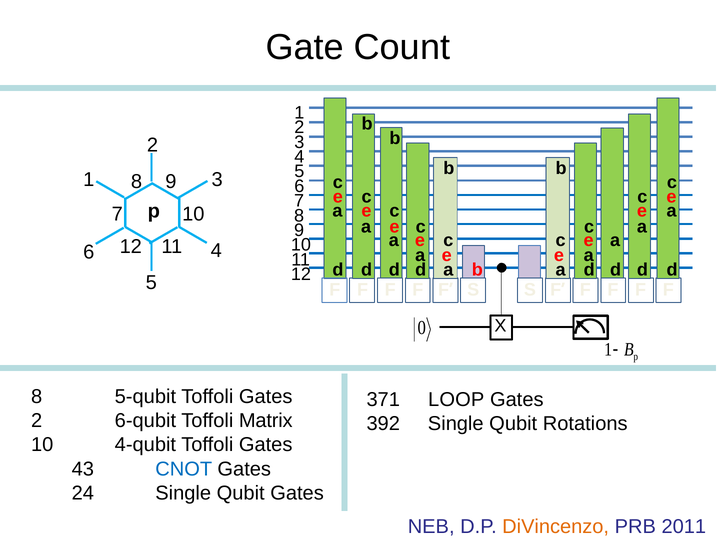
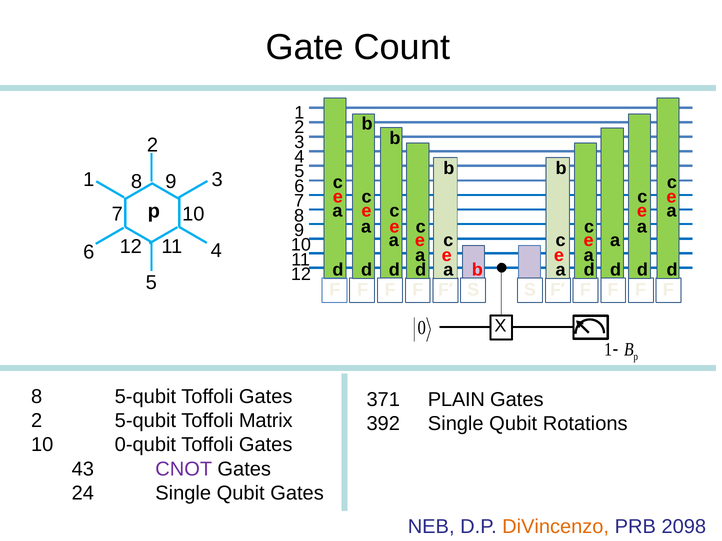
LOOP: LOOP -> PLAIN
2 6-qubit: 6-qubit -> 5-qubit
4-qubit: 4-qubit -> 0-qubit
CNOT colour: blue -> purple
2011: 2011 -> 2098
